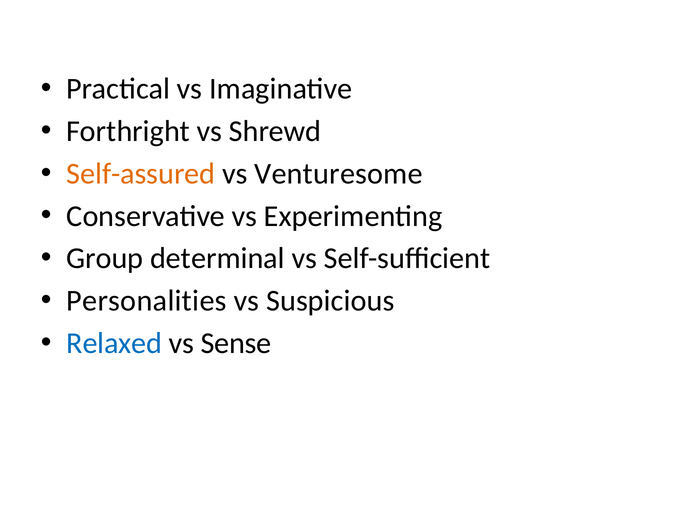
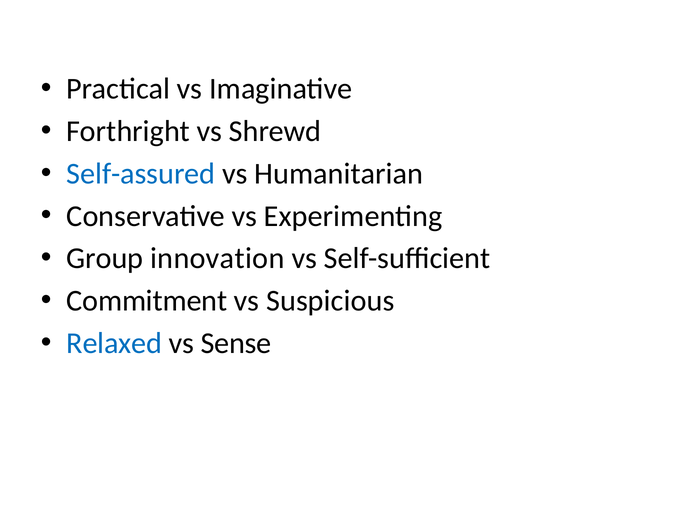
Self-assured colour: orange -> blue
Venturesome: Venturesome -> Humanitarian
determinal: determinal -> innovation
Personalities: Personalities -> Commitment
